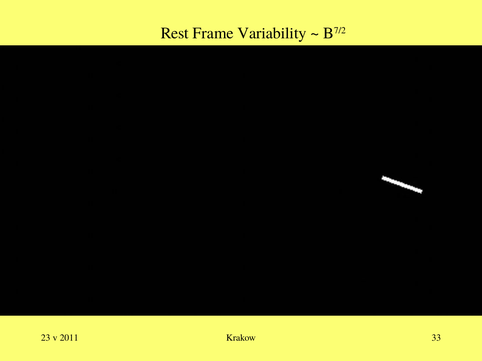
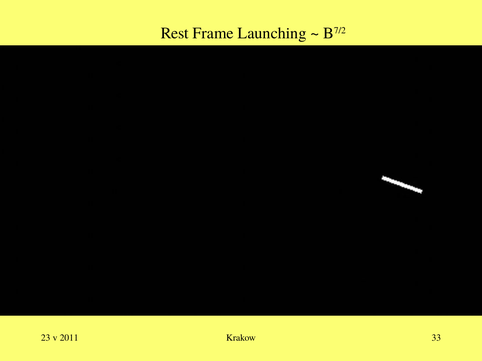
Variability: Variability -> Launching
